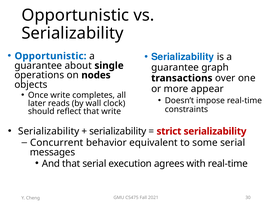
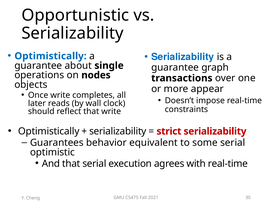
Opportunistic at (50, 56): Opportunistic -> Optimistically
Serializability at (49, 131): Serializability -> Optimistically
Concurrent: Concurrent -> Guarantees
messages: messages -> optimistic
